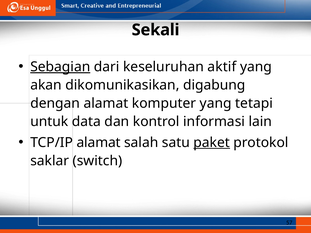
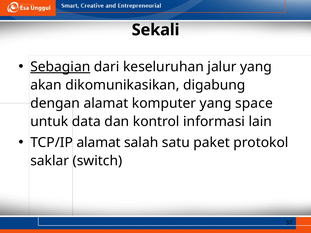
aktif: aktif -> jalur
tetapi: tetapi -> space
paket underline: present -> none
